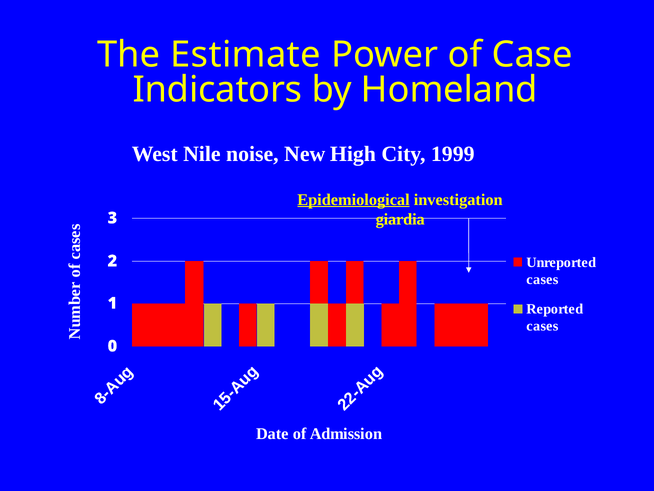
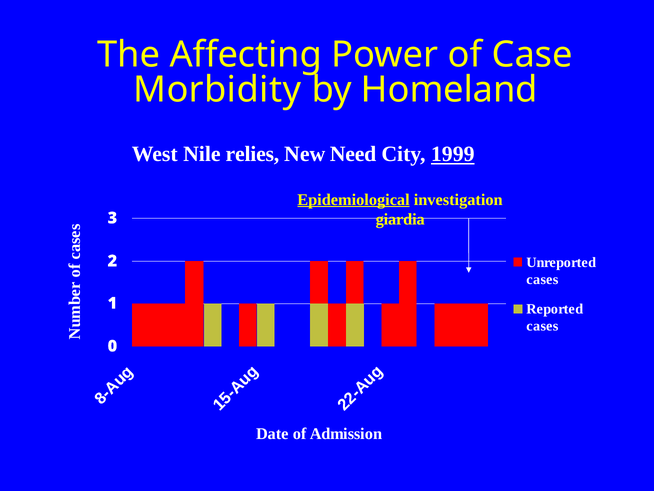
Estimate: Estimate -> Affecting
Indicators: Indicators -> Morbidity
noise: noise -> relies
High: High -> Need
1999 underline: none -> present
